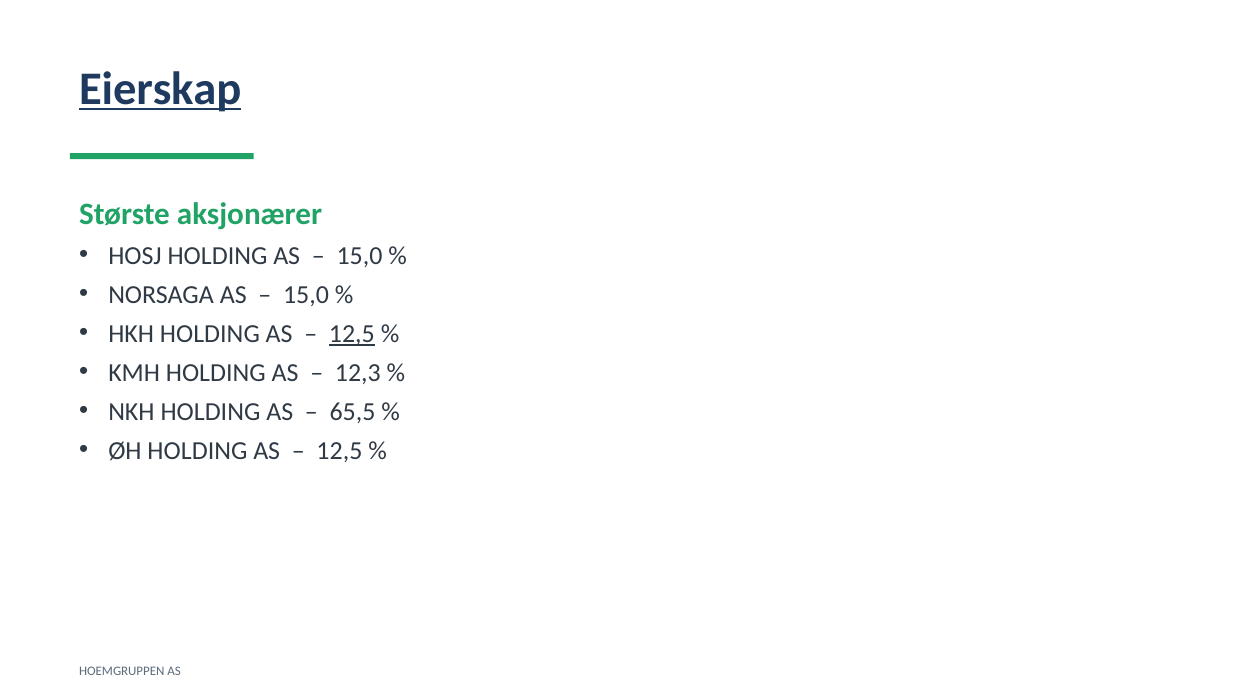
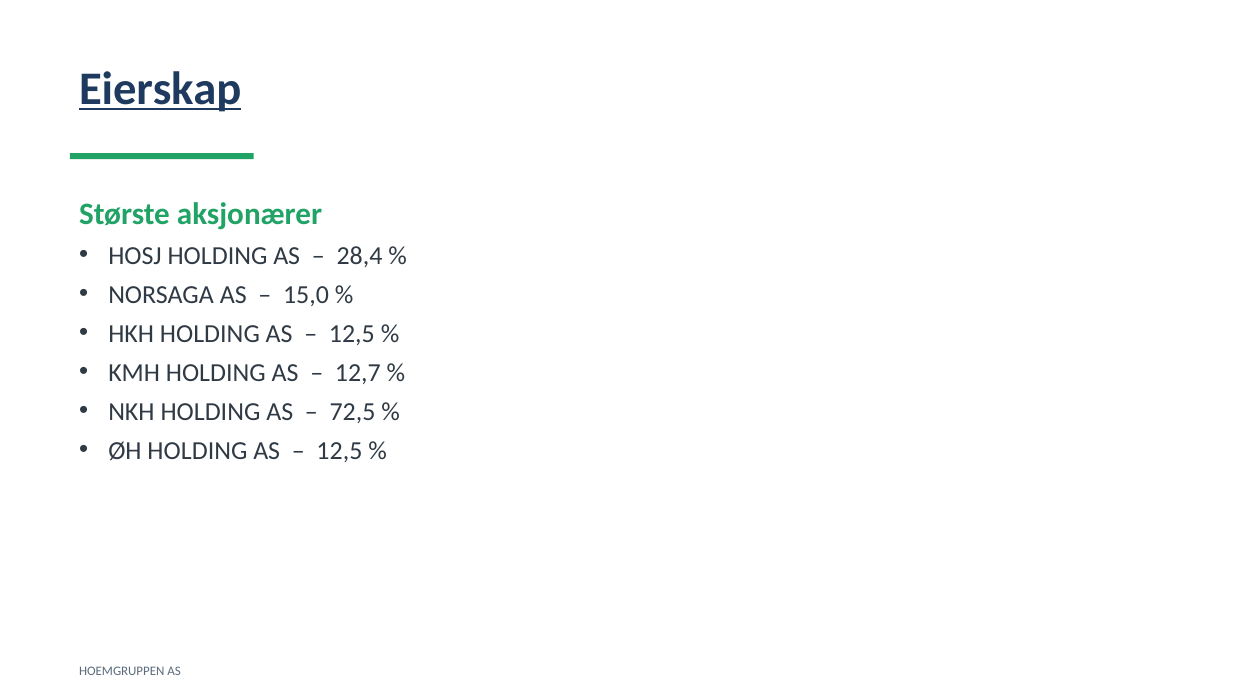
15,0 at (359, 256): 15,0 -> 28,4
12,5 at (352, 334) underline: present -> none
12,3: 12,3 -> 12,7
65,5: 65,5 -> 72,5
